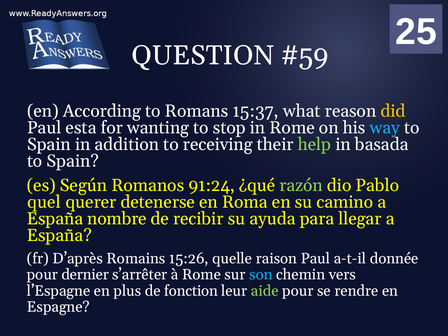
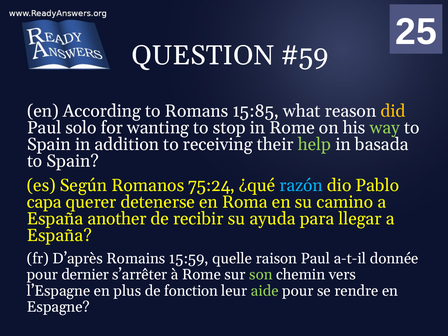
15:37: 15:37 -> 15:85
esta: esta -> solo
way colour: light blue -> light green
91:24: 91:24 -> 75:24
razón colour: light green -> light blue
quel: quel -> capa
nombre: nombre -> another
15:26: 15:26 -> 15:59
son colour: light blue -> light green
